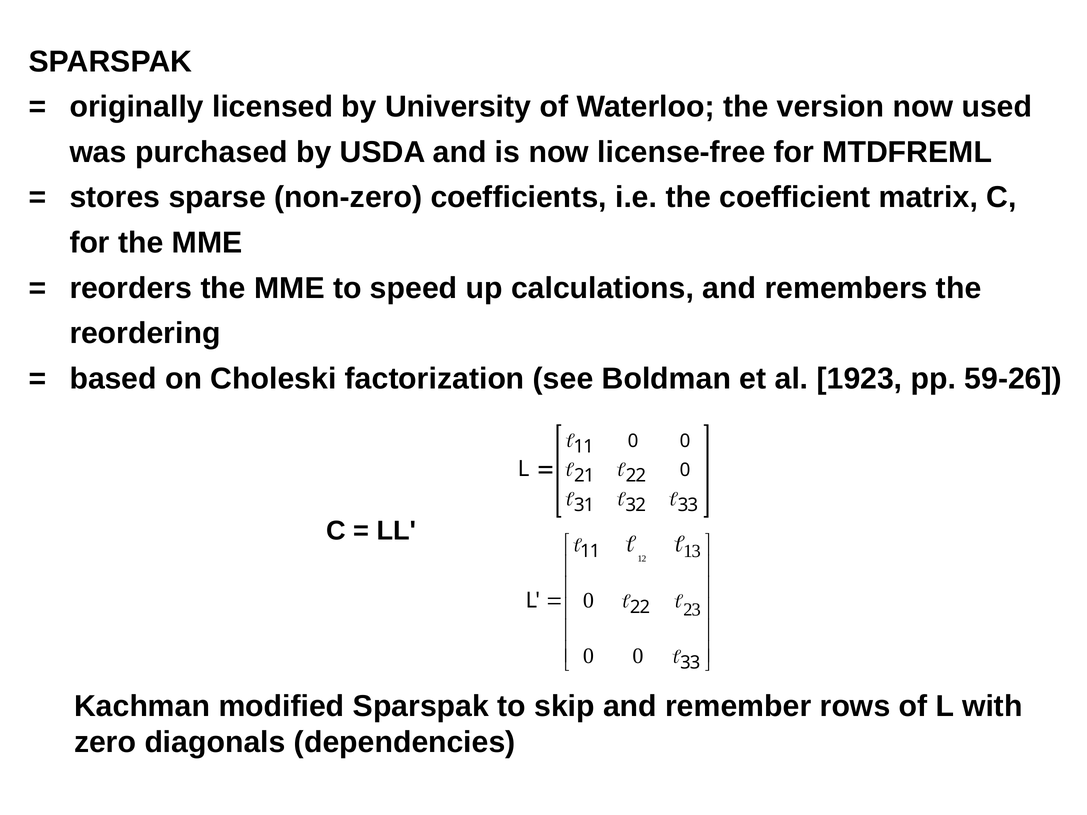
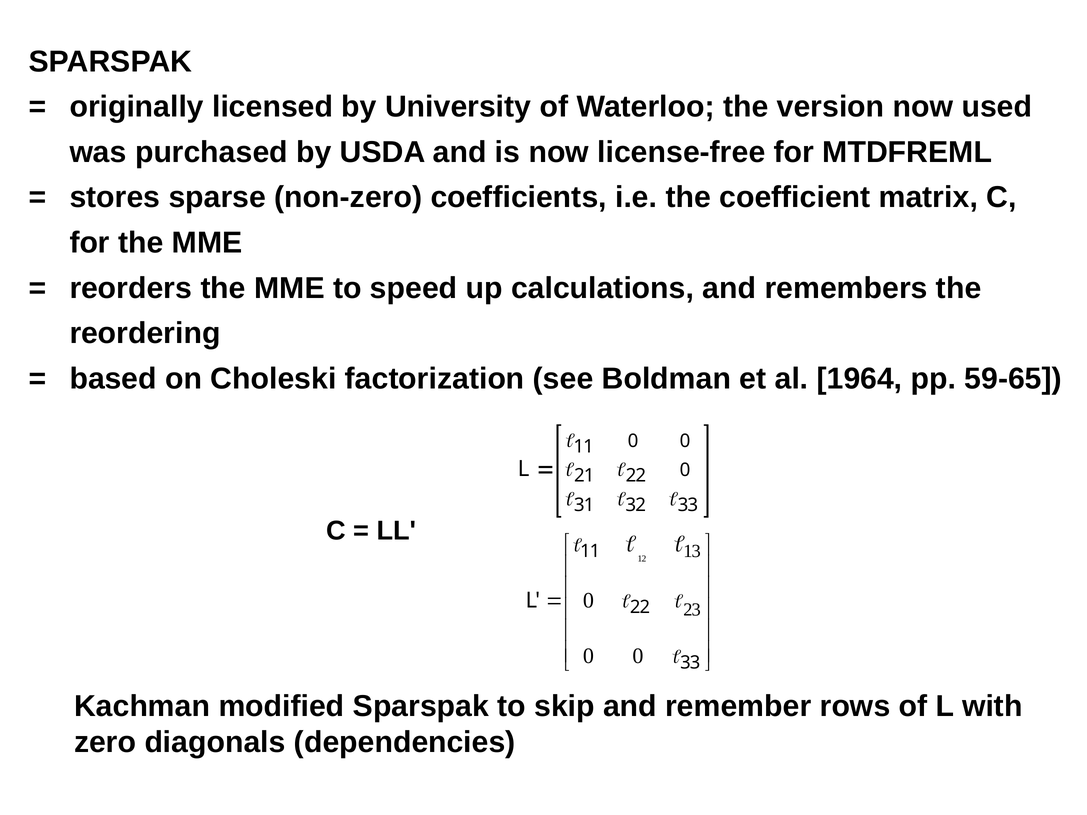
1923: 1923 -> 1964
59-26: 59-26 -> 59-65
